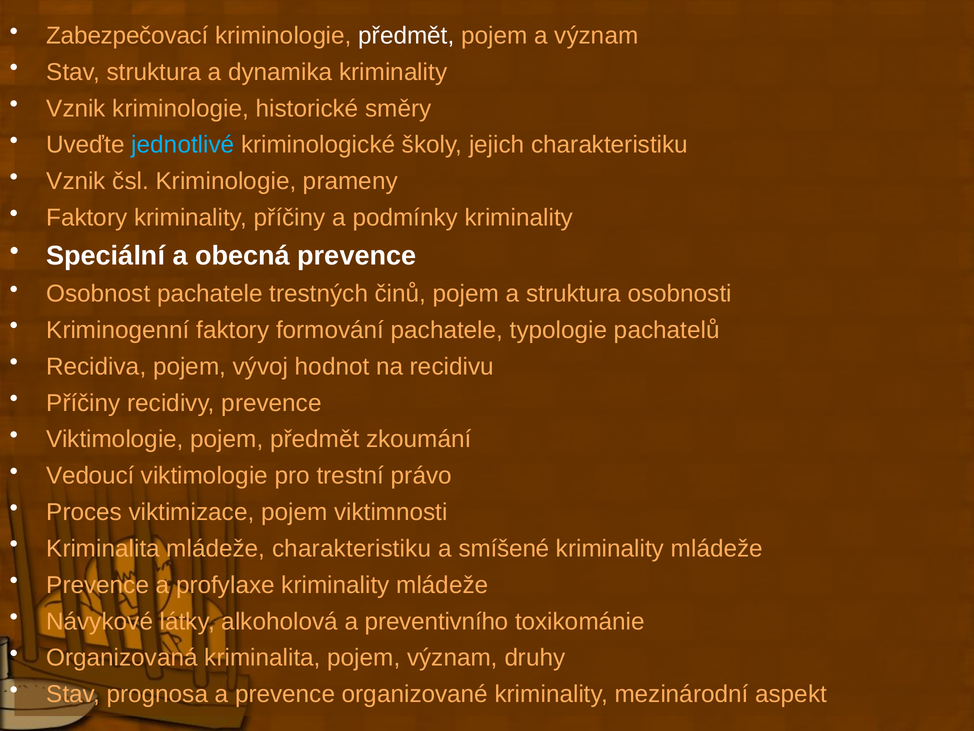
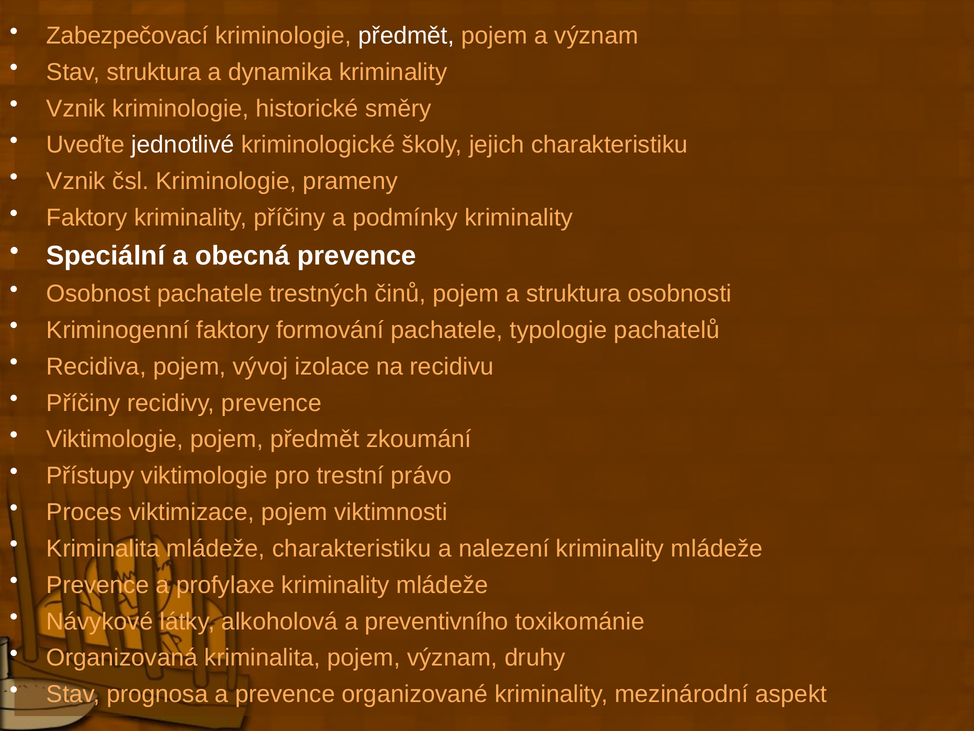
jednotlivé colour: light blue -> white
hodnot: hodnot -> izolace
Vedoucí: Vedoucí -> Přístupy
smíšené: smíšené -> nalezení
